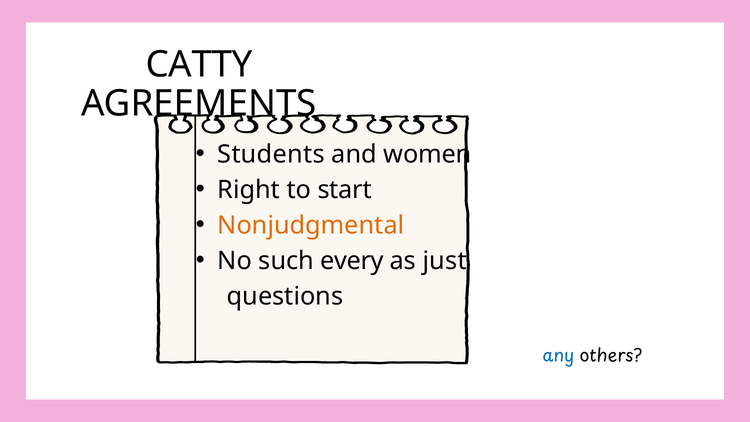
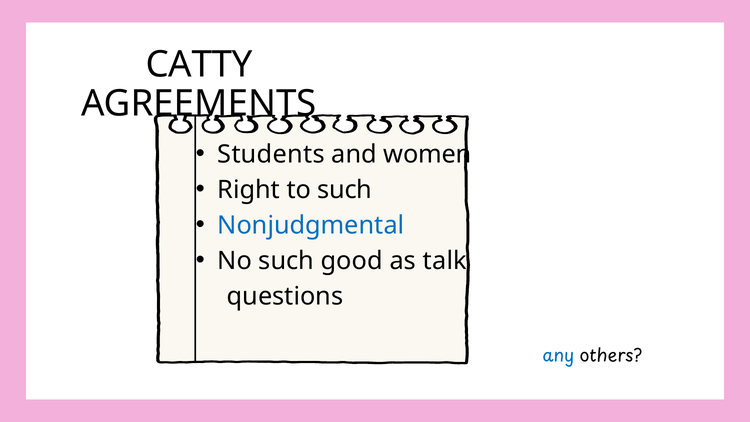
to start: start -> such
Nonjudgmental colour: orange -> blue
every: every -> good
just: just -> talk
